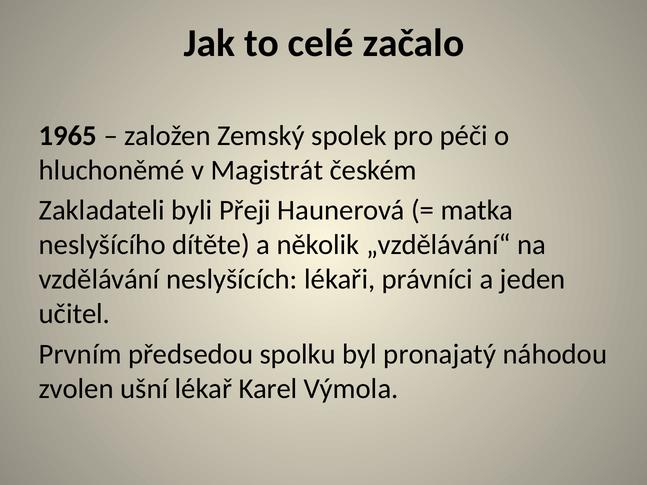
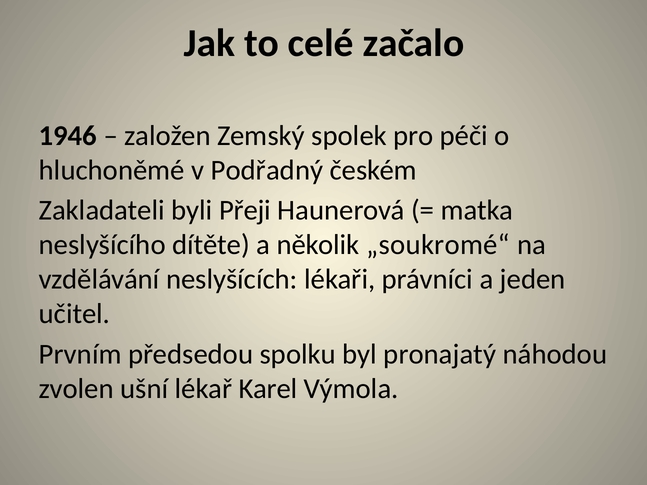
1965: 1965 -> 1946
Magistrát: Magistrát -> Podřadný
„vzdělávání“: „vzdělávání“ -> „soukromé“
